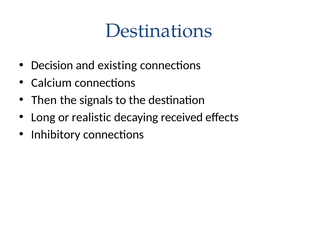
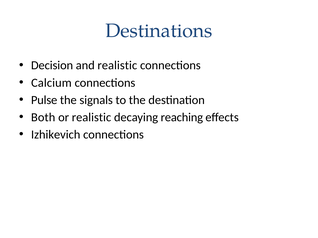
and existing: existing -> realistic
Then: Then -> Pulse
Long: Long -> Both
received: received -> reaching
Inhibitory: Inhibitory -> Izhikevich
